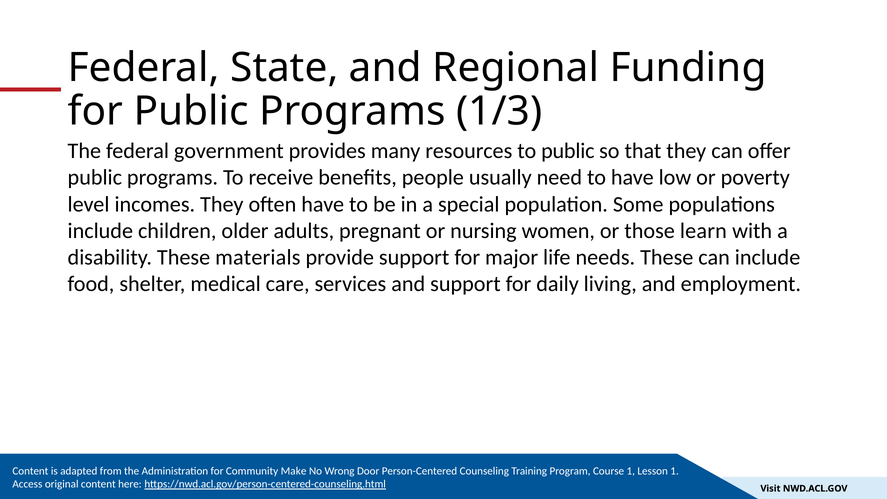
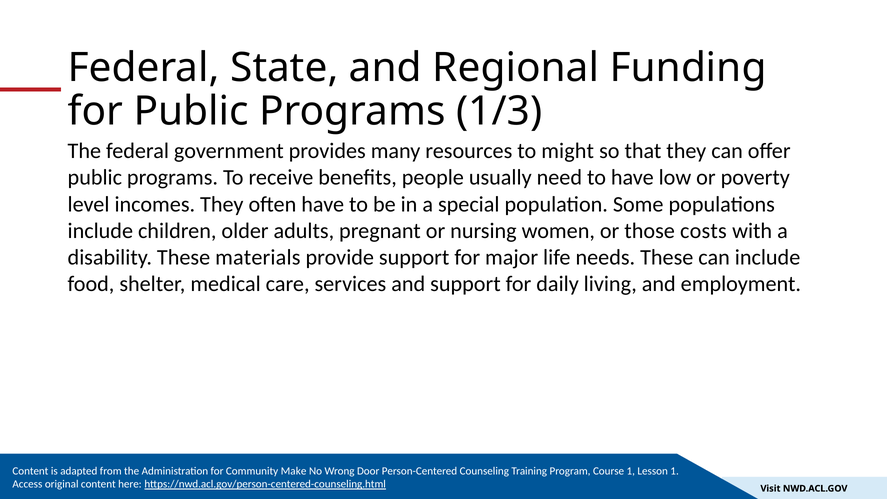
to public: public -> might
learn: learn -> costs
